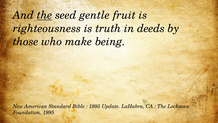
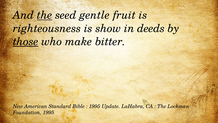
truth: truth -> show
those underline: none -> present
being: being -> bitter
